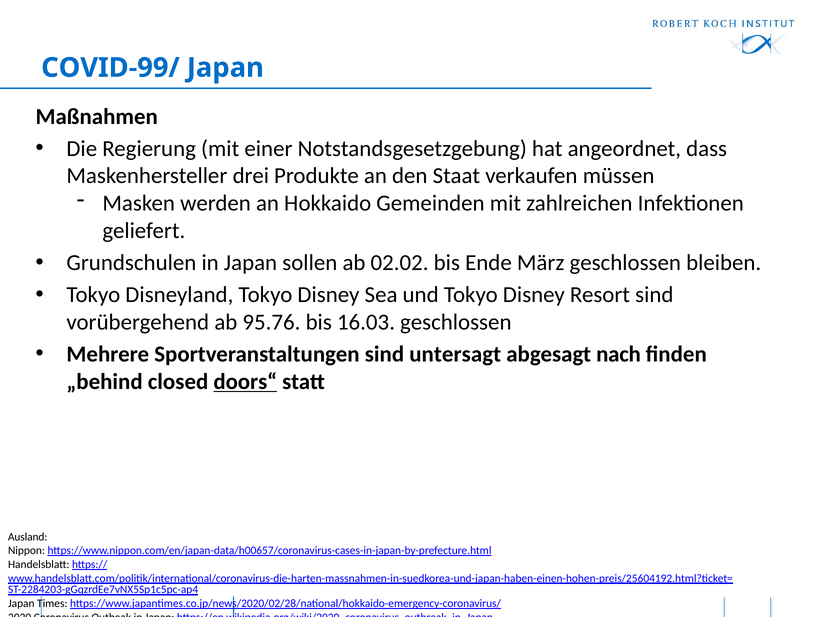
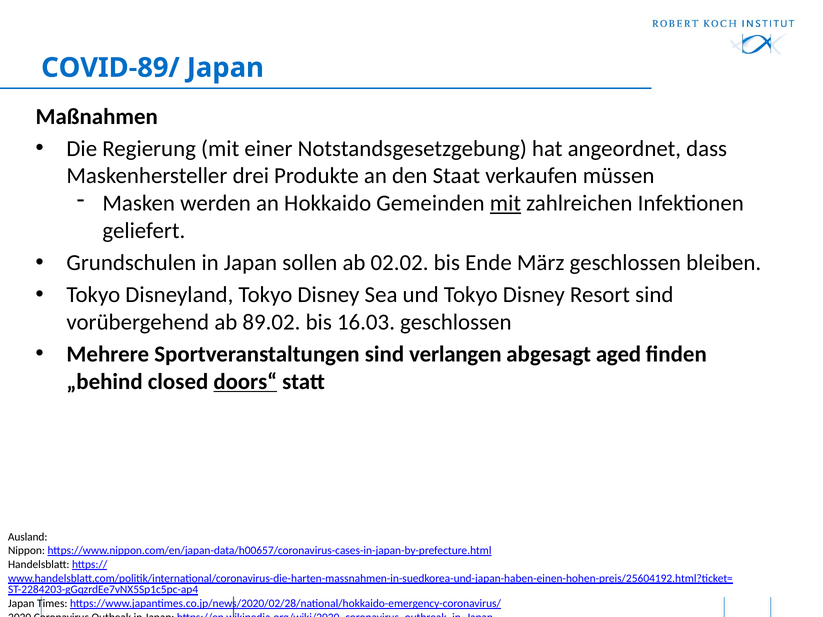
COVID-99/: COVID-99/ -> COVID-89/
mit at (505, 203) underline: none -> present
95.76: 95.76 -> 89.02
untersagt: untersagt -> verlangen
nach: nach -> aged
